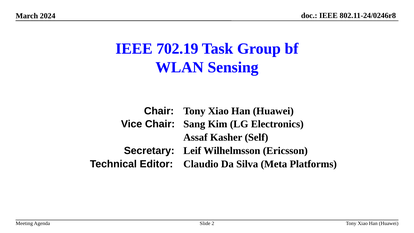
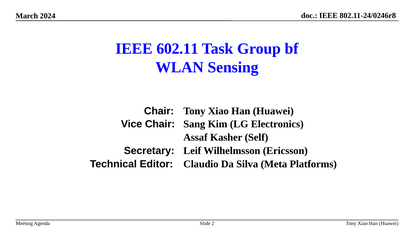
702.19: 702.19 -> 602.11
